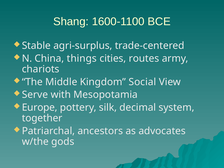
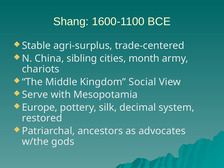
things: things -> sibling
routes: routes -> month
together: together -> restored
